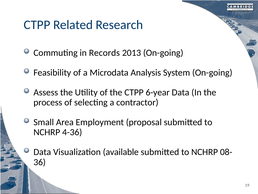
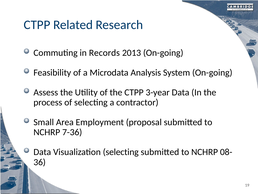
6-year: 6-year -> 3-year
4-36: 4-36 -> 7-36
Visualization available: available -> selecting
